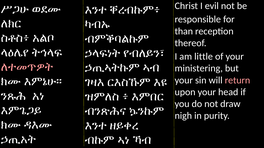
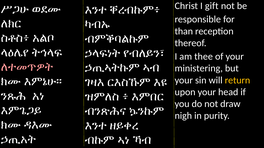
evil: evil -> gift
little: little -> thee
return colour: pink -> yellow
